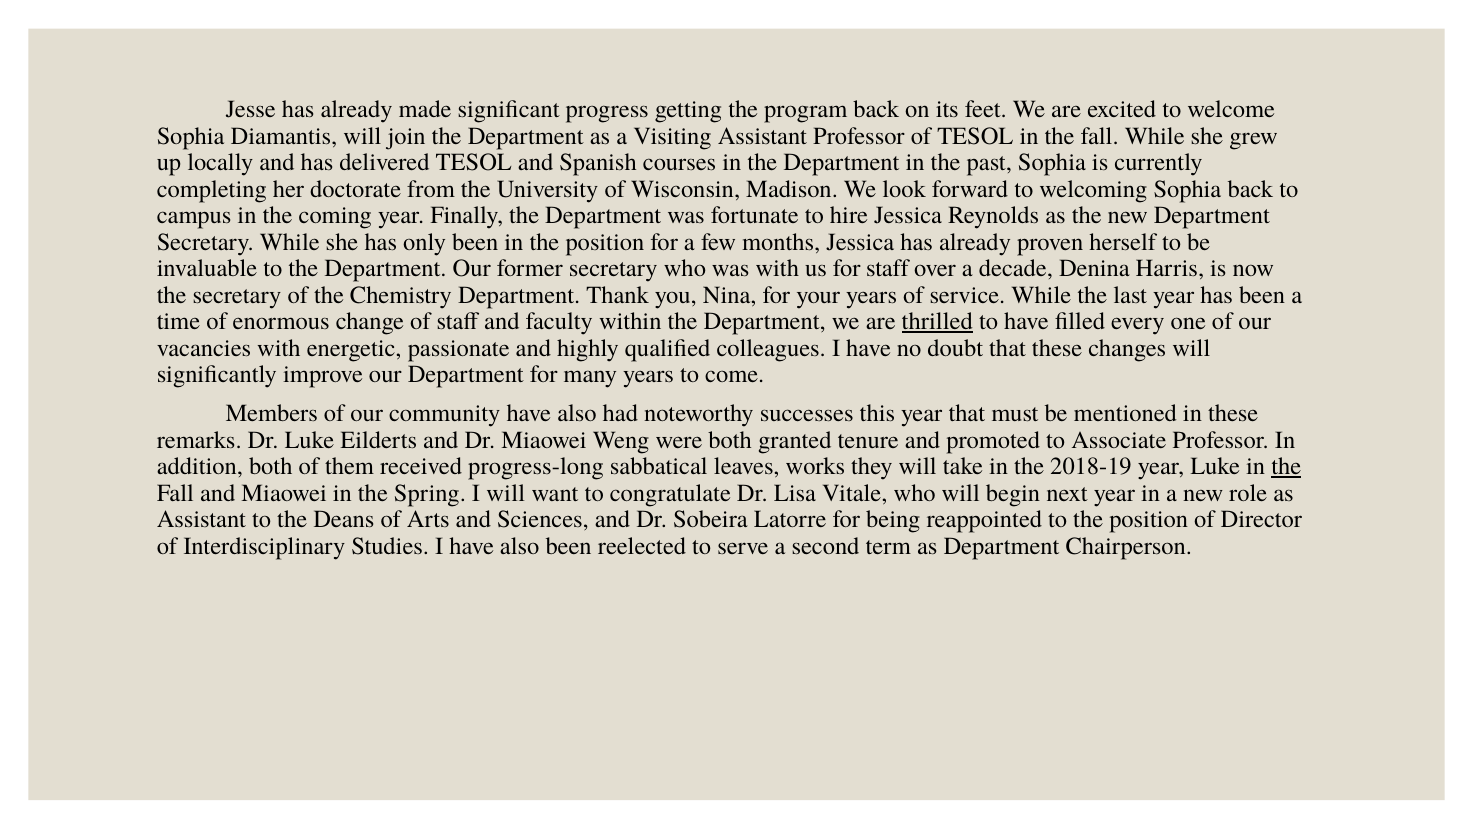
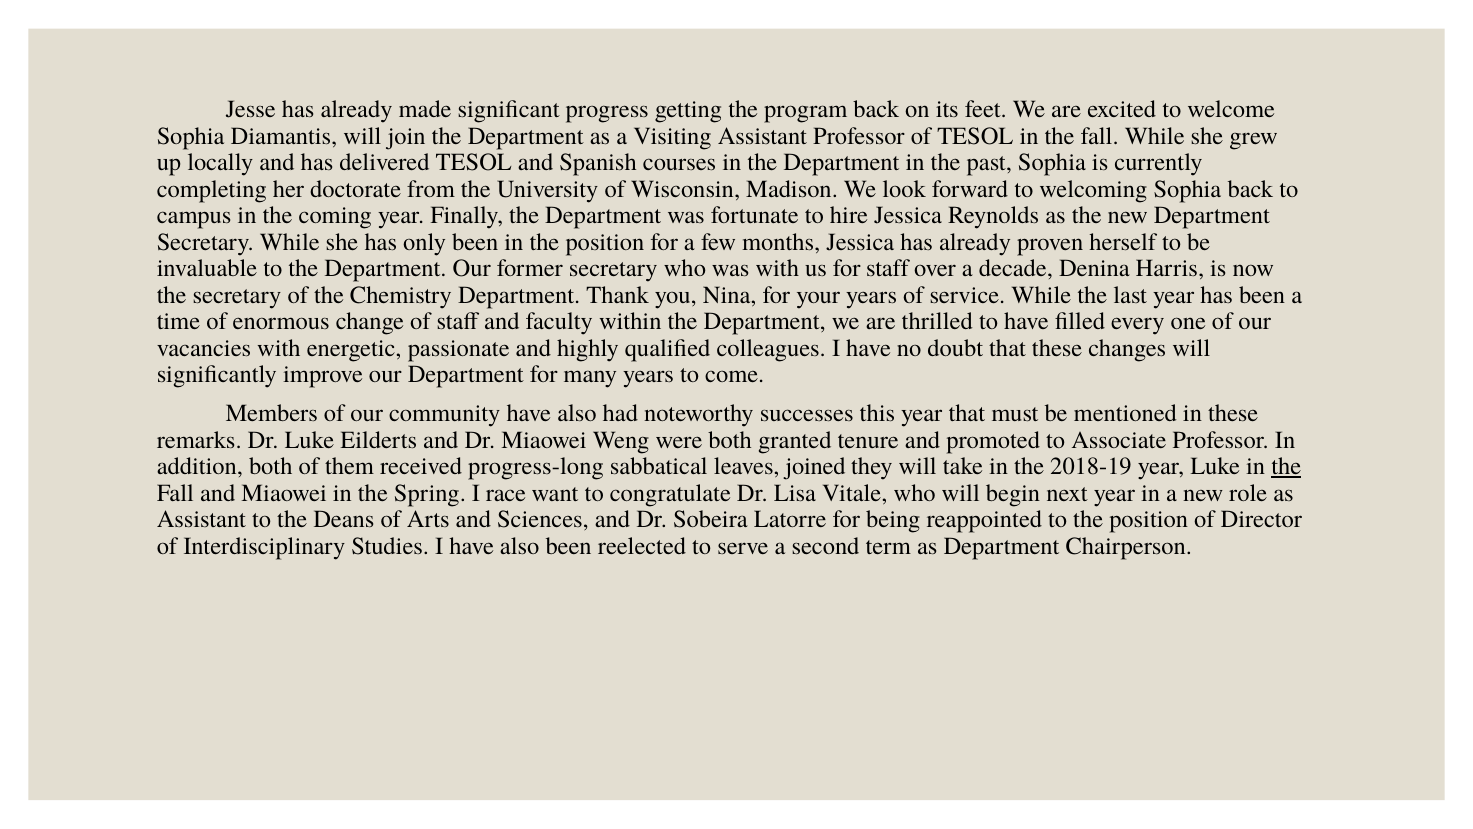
thrilled underline: present -> none
works: works -> joined
I will: will -> race
